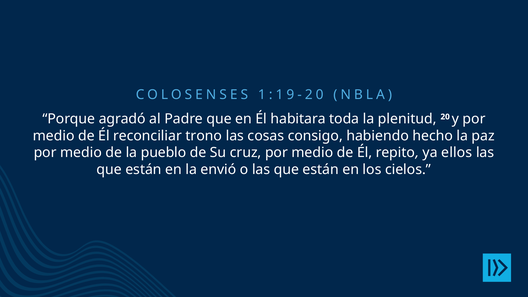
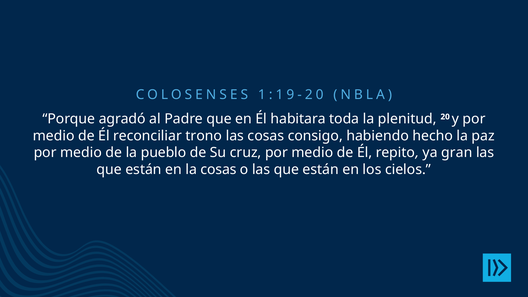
ellos: ellos -> gran
la envió: envió -> cosas
